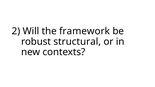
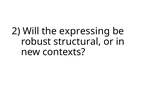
framework: framework -> expressing
